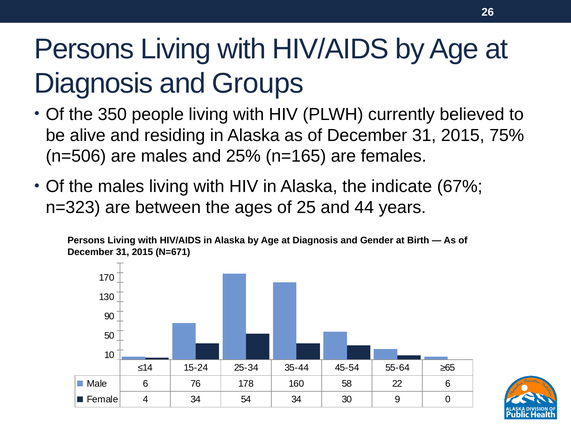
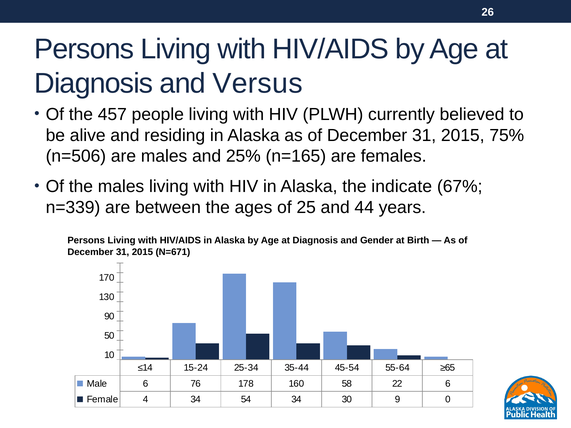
Groups: Groups -> Versus
350: 350 -> 457
n=323: n=323 -> n=339
